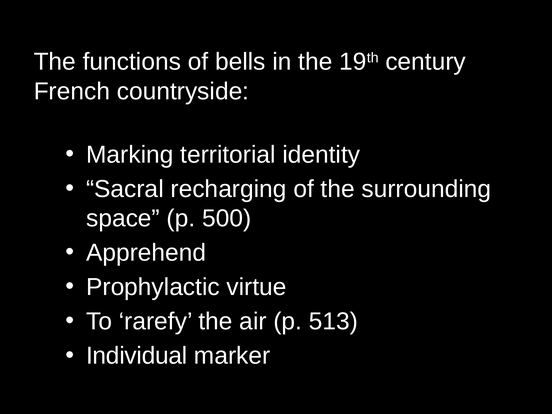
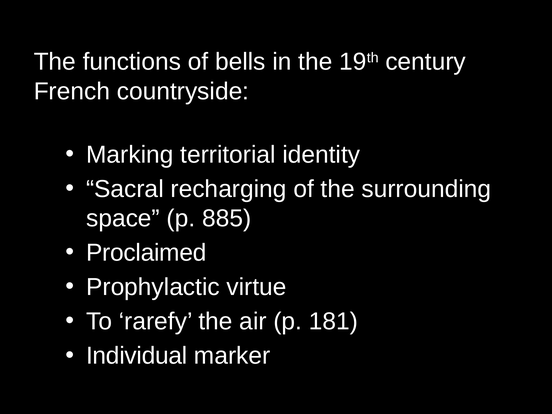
500: 500 -> 885
Apprehend: Apprehend -> Proclaimed
513: 513 -> 181
